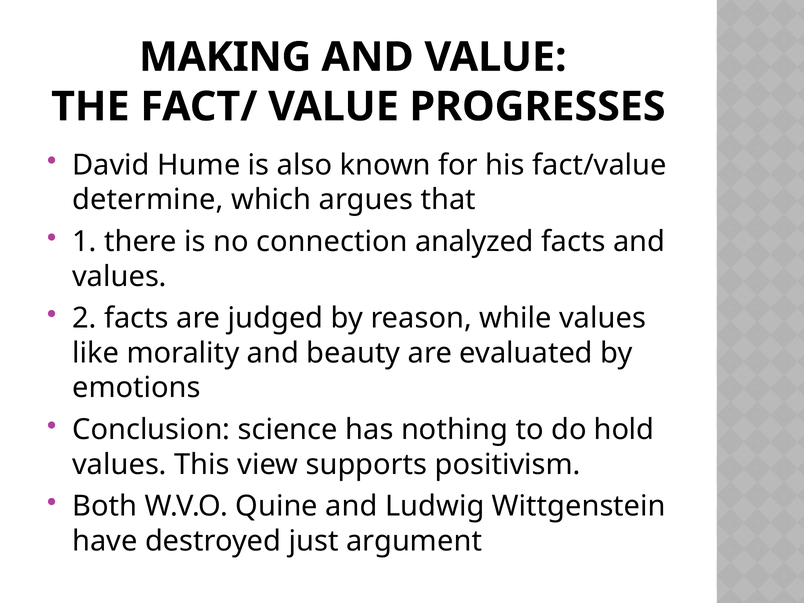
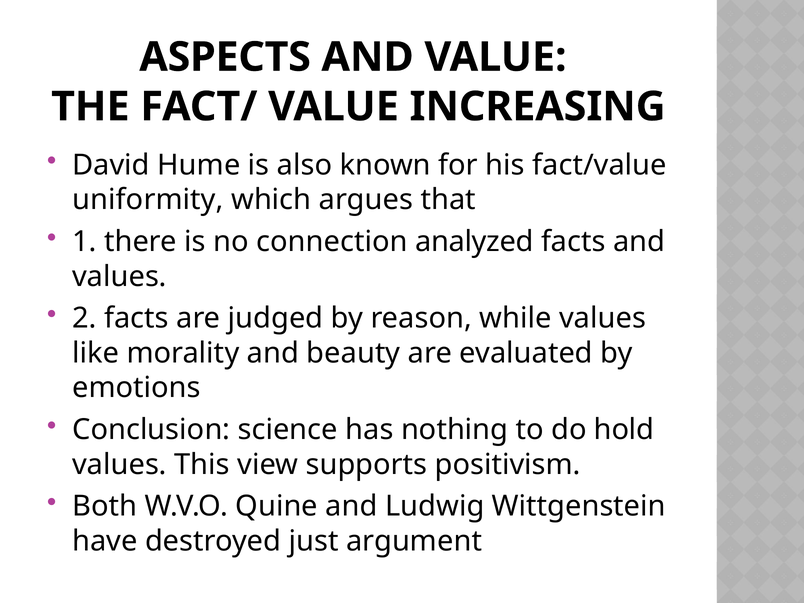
MAKING: MAKING -> ASPECTS
PROGRESSES: PROGRESSES -> INCREASING
determine: determine -> uniformity
